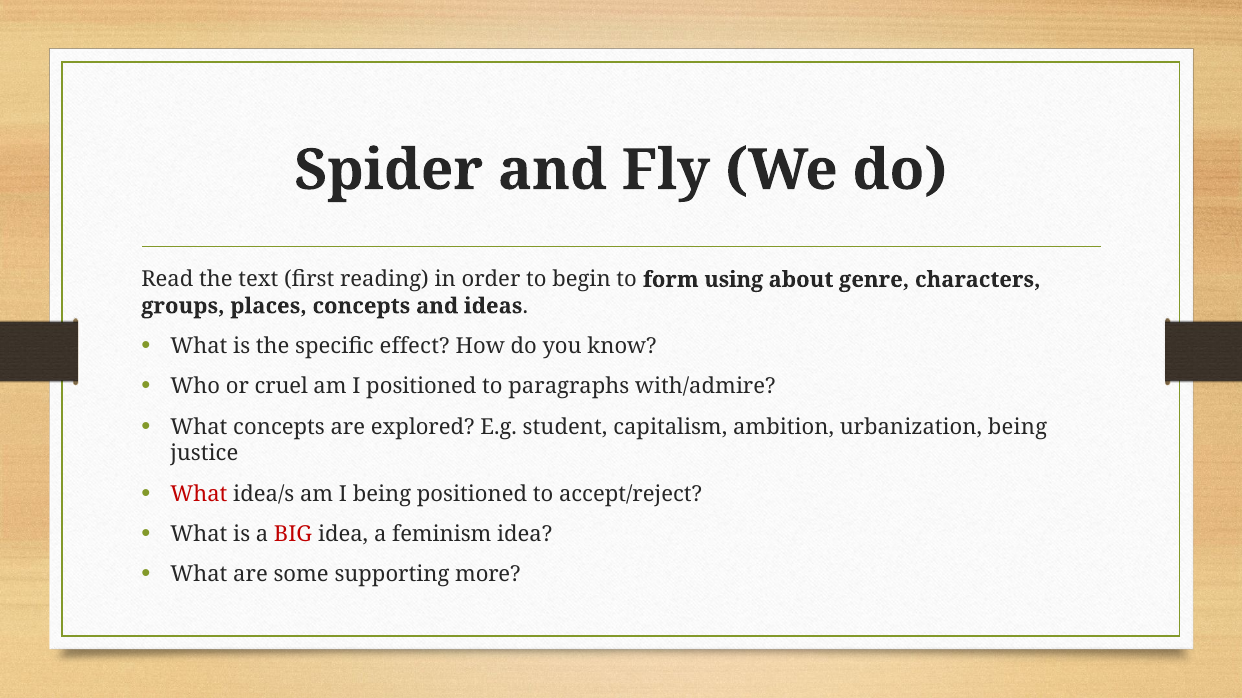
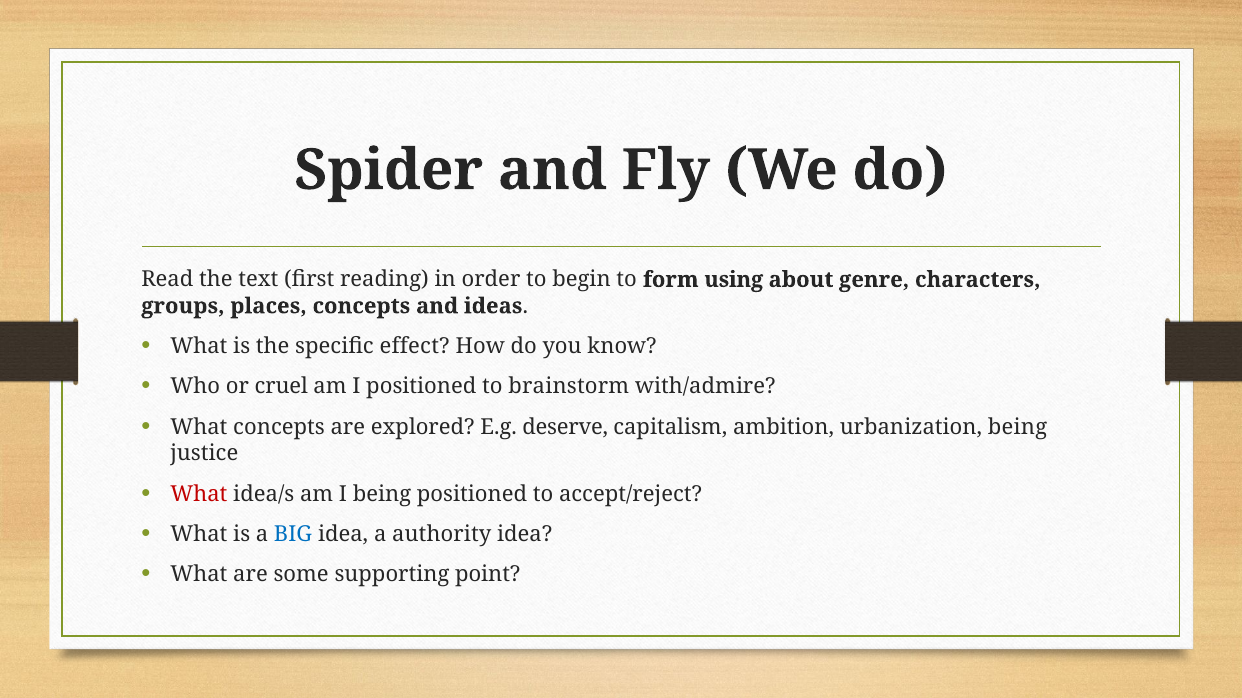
paragraphs: paragraphs -> brainstorm
student: student -> deserve
BIG colour: red -> blue
feminism: feminism -> authority
more: more -> point
